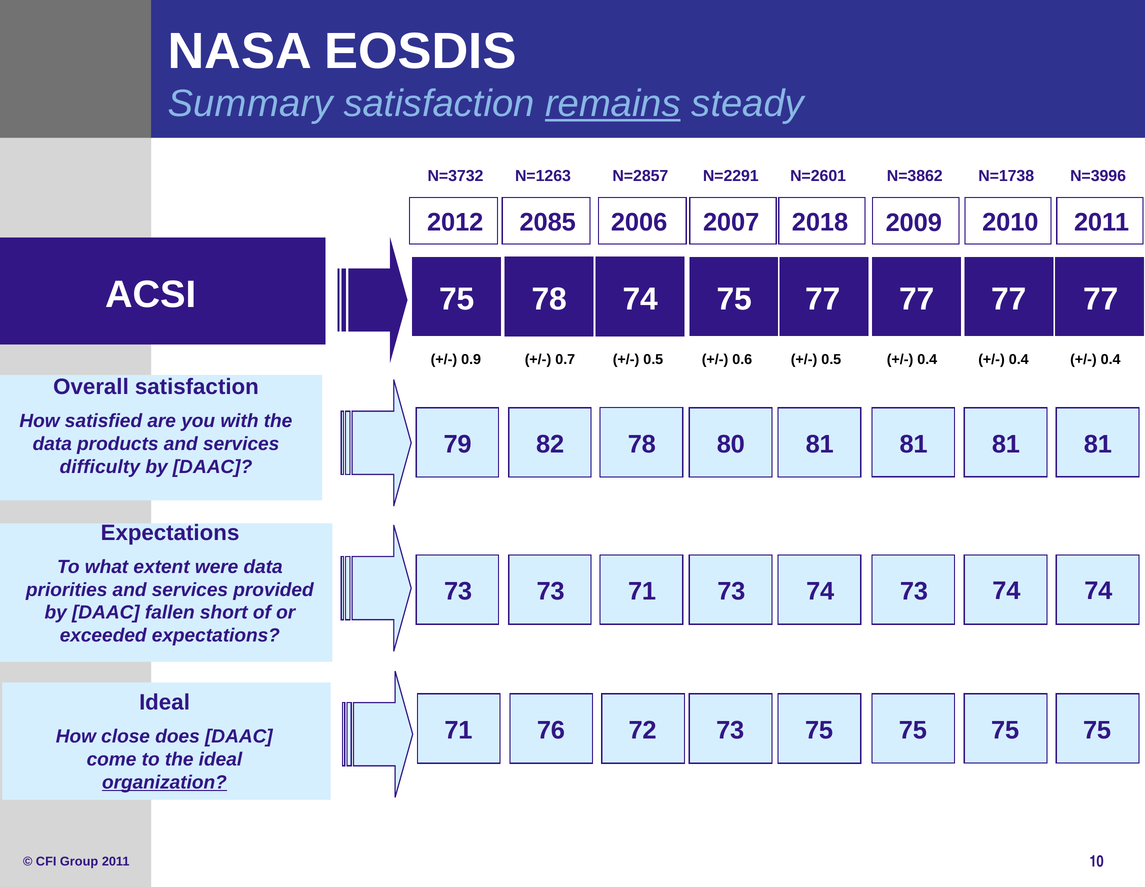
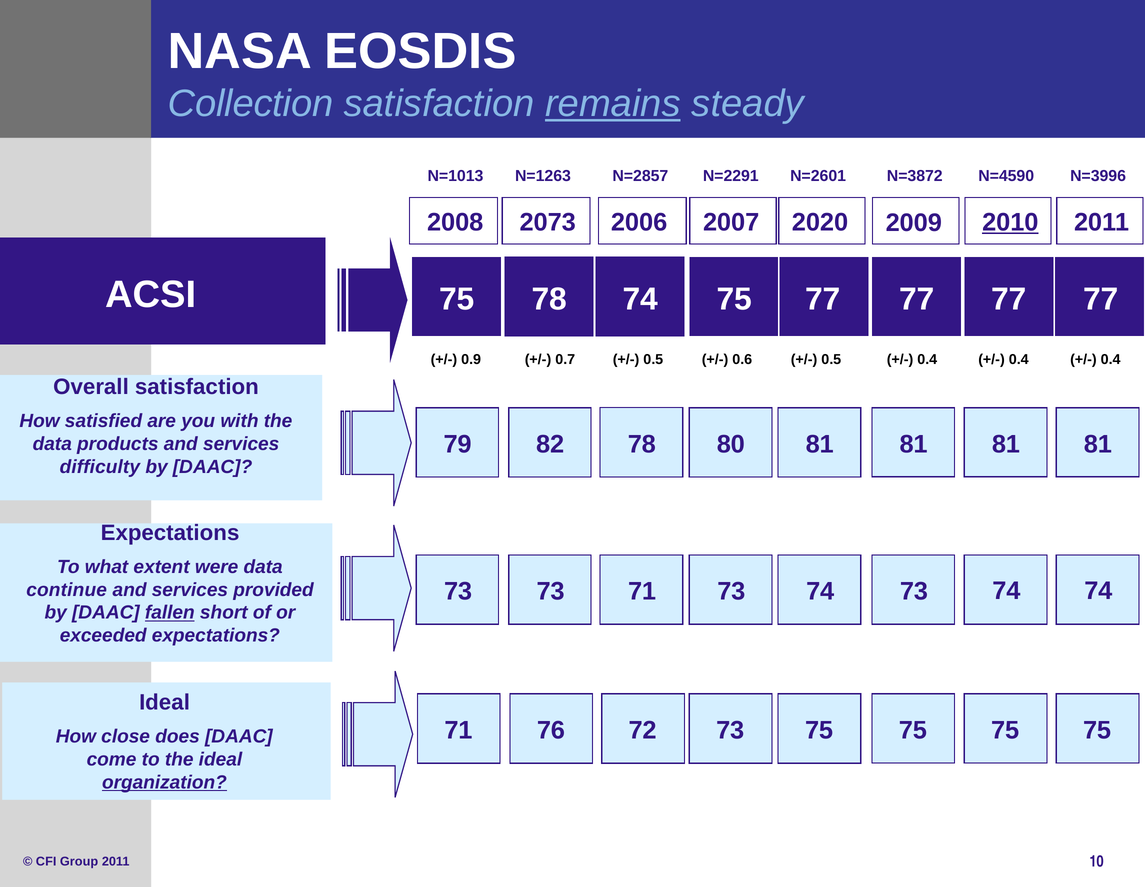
Summary: Summary -> Collection
N=3732: N=3732 -> N=1013
N=3862: N=3862 -> N=3872
N=1738: N=1738 -> N=4590
2010 underline: none -> present
2012: 2012 -> 2008
2085: 2085 -> 2073
2018: 2018 -> 2020
priorities: priorities -> continue
fallen underline: none -> present
